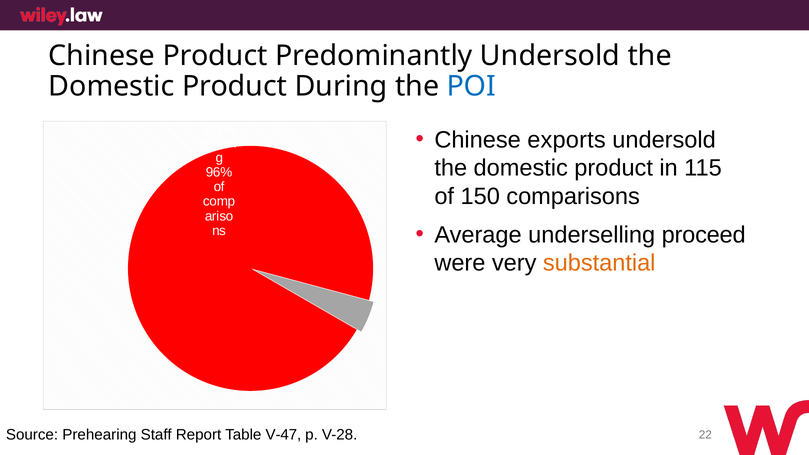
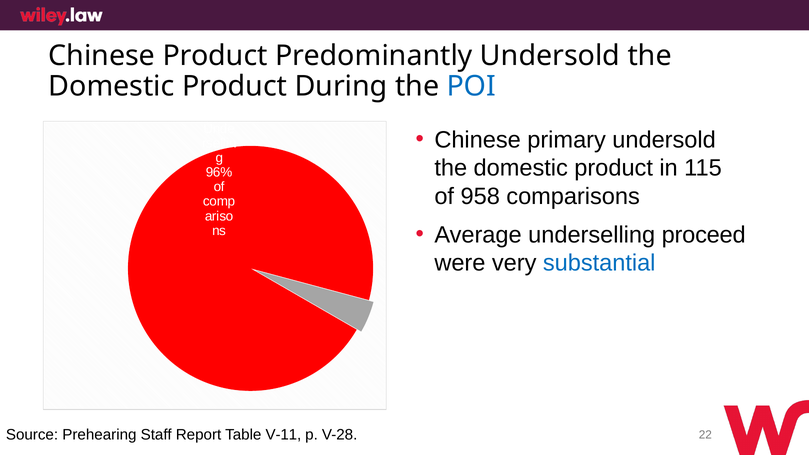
exports: exports -> primary
150: 150 -> 958
substantial colour: orange -> blue
V-47: V-47 -> V-11
